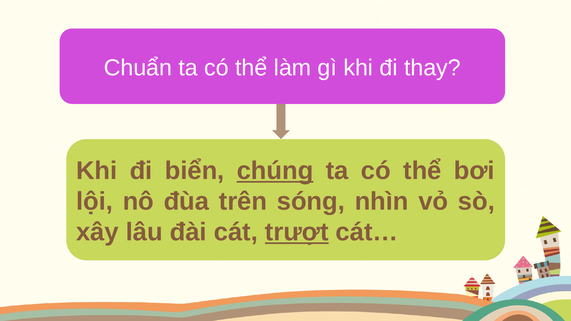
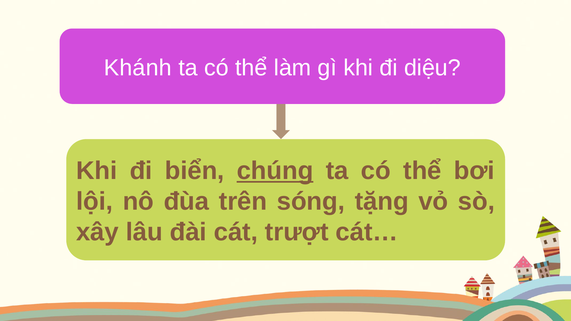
Chuẩn: Chuẩn -> Khánh
thay: thay -> diệu
nhìn: nhìn -> tặng
trượt underline: present -> none
